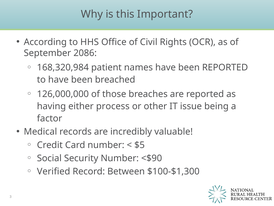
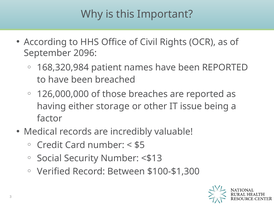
2086: 2086 -> 2096
process: process -> storage
<$90: <$90 -> <$13
